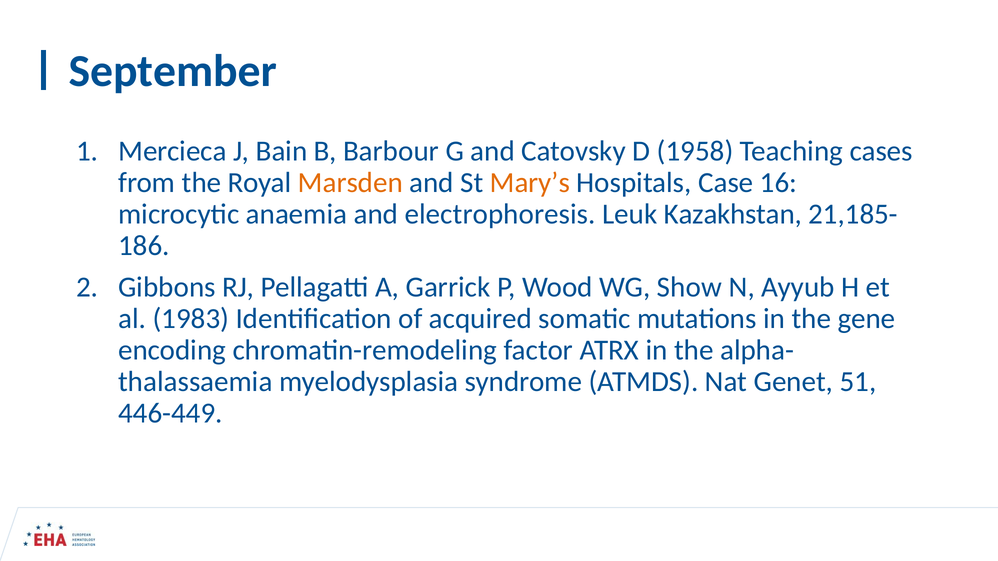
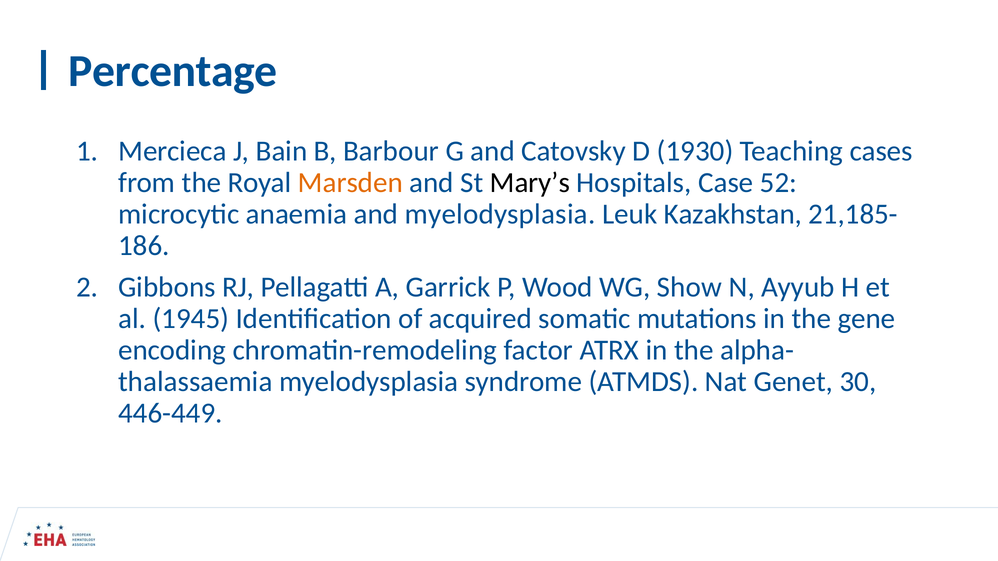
September: September -> Percentage
1958: 1958 -> 1930
Mary’s colour: orange -> black
16: 16 -> 52
and electrophoresis: electrophoresis -> myelodysplasia
1983: 1983 -> 1945
51: 51 -> 30
